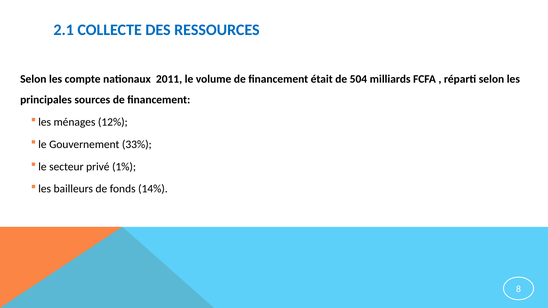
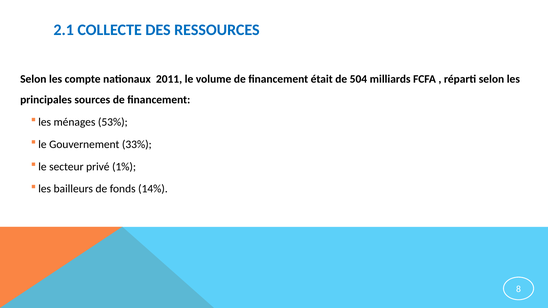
12%: 12% -> 53%
